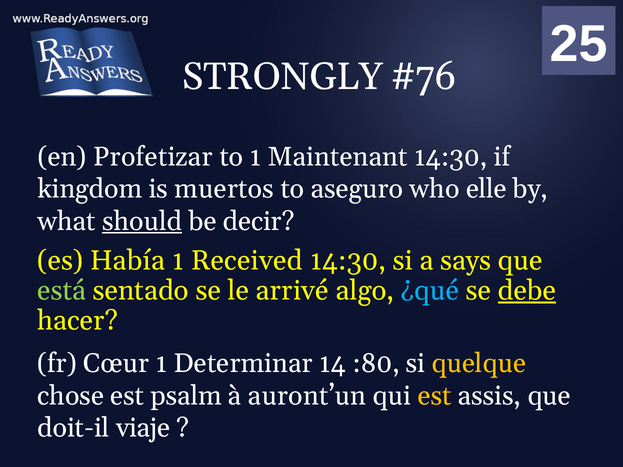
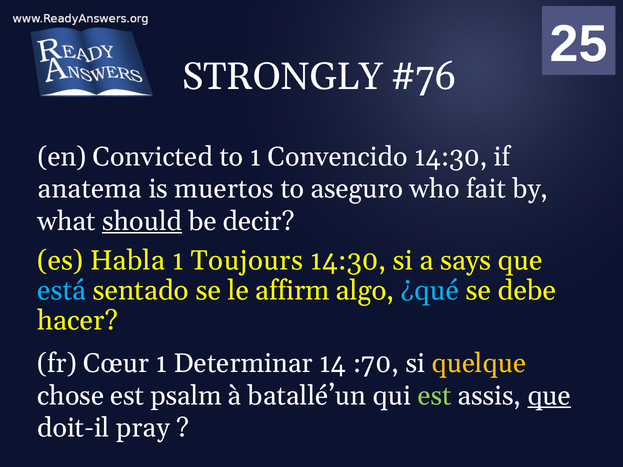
Profetizar: Profetizar -> Convicted
Maintenant: Maintenant -> Convencido
kingdom: kingdom -> anatema
elle: elle -> fait
Había: Había -> Habla
Received: Received -> Toujours
está colour: light green -> light blue
arrivé: arrivé -> affirm
debe underline: present -> none
:80: :80 -> :70
auront’un: auront’un -> batallé’un
est at (434, 396) colour: yellow -> light green
que at (549, 396) underline: none -> present
viaje: viaje -> pray
